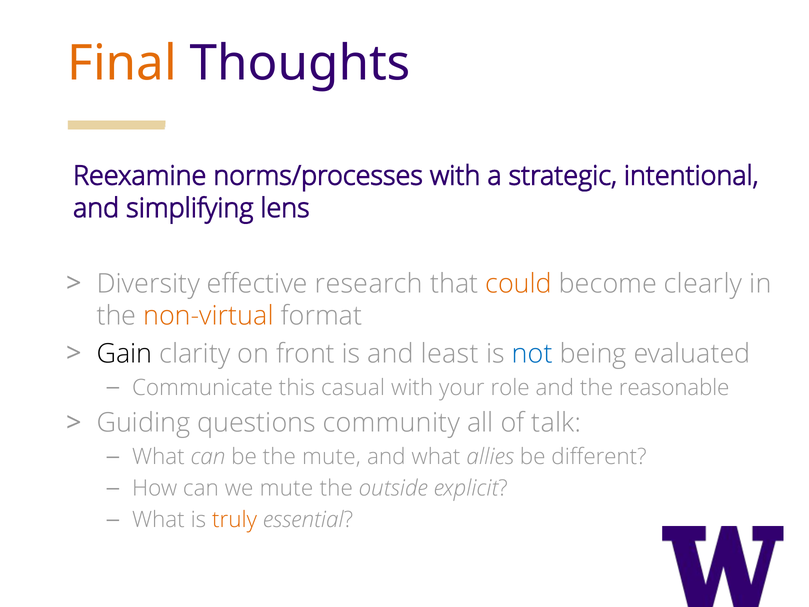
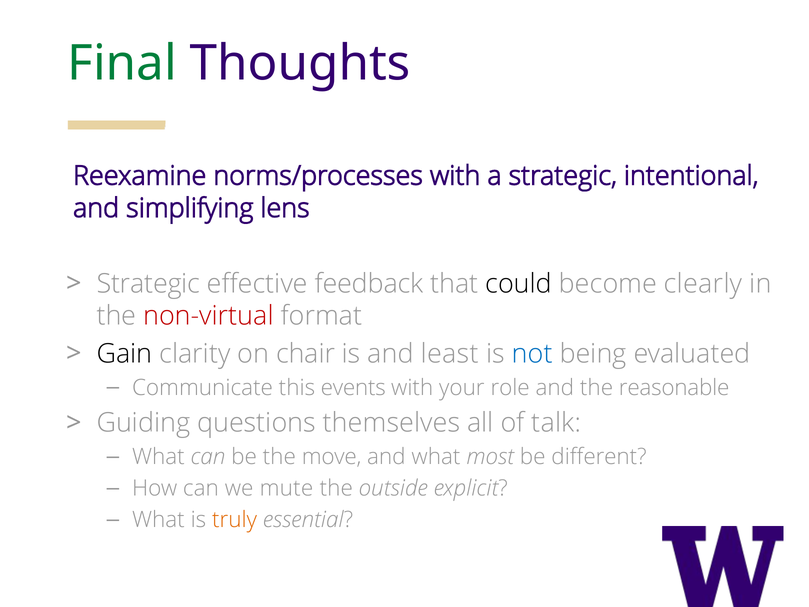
Final colour: orange -> green
Diversity at (148, 284): Diversity -> Strategic
research: research -> feedback
could colour: orange -> black
non-virtual colour: orange -> red
front: front -> chair
casual: casual -> events
community: community -> themselves
the mute: mute -> move
allies: allies -> most
